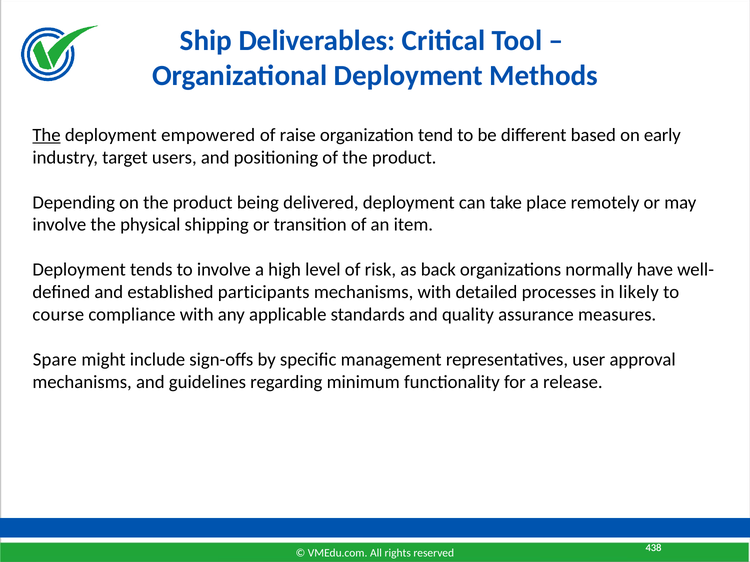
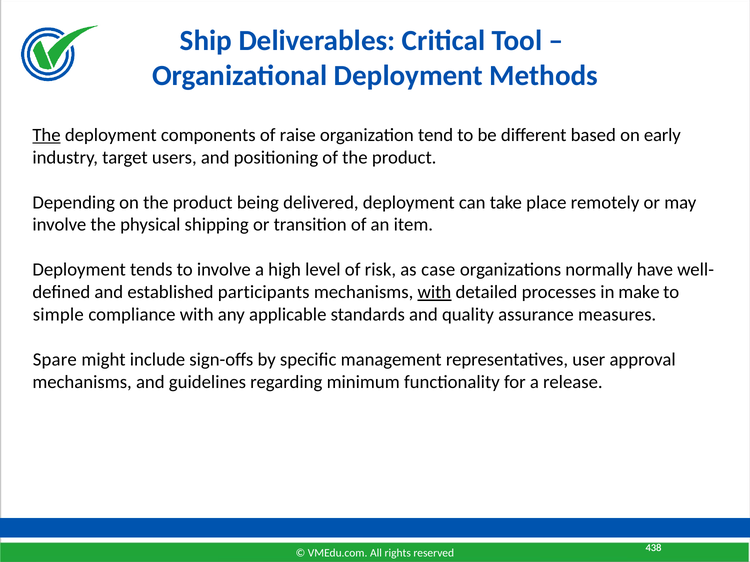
empowered: empowered -> components
back: back -> case
with at (434, 293) underline: none -> present
likely: likely -> make
course: course -> simple
